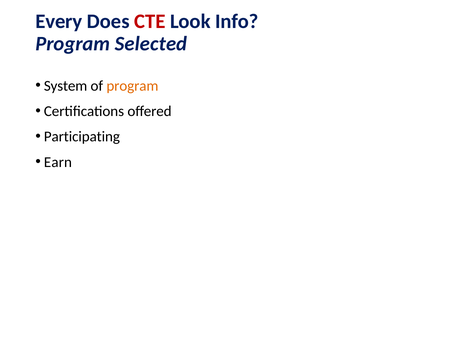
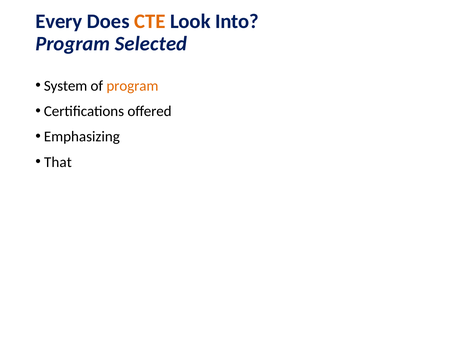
CTE colour: red -> orange
Info: Info -> Into
Participating: Participating -> Emphasizing
Earn: Earn -> That
